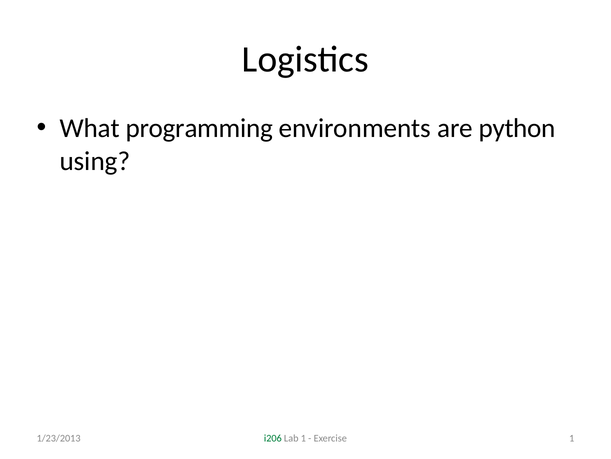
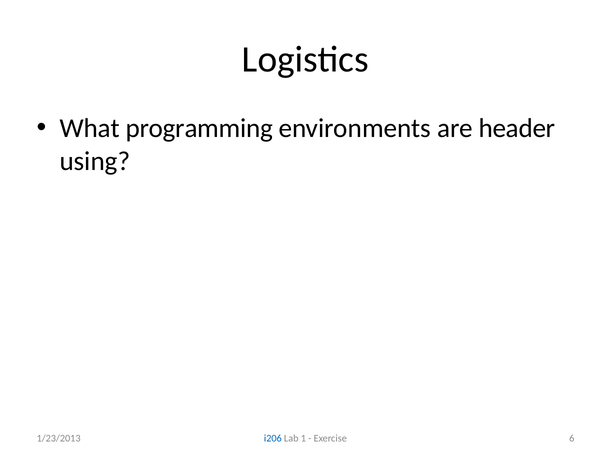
python: python -> header
i206 colour: green -> blue
Exercise 1: 1 -> 6
